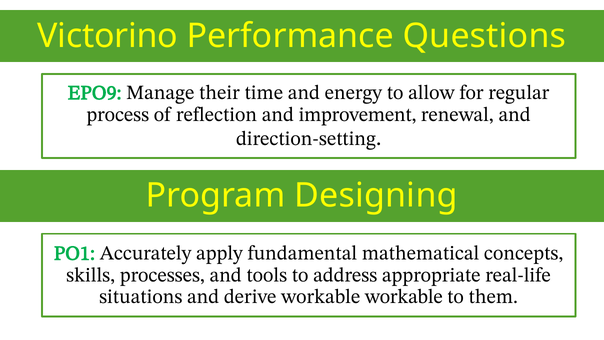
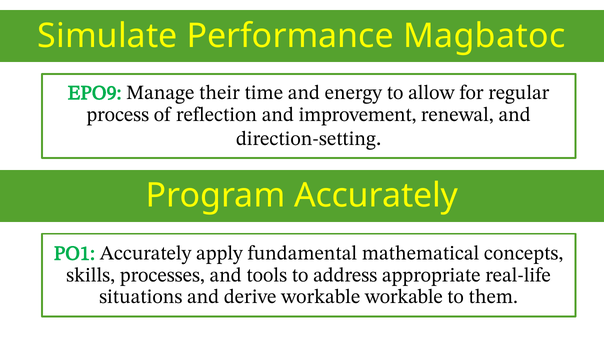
Victorino: Victorino -> Simulate
Questions: Questions -> Magbatoc
Program Designing: Designing -> Accurately
